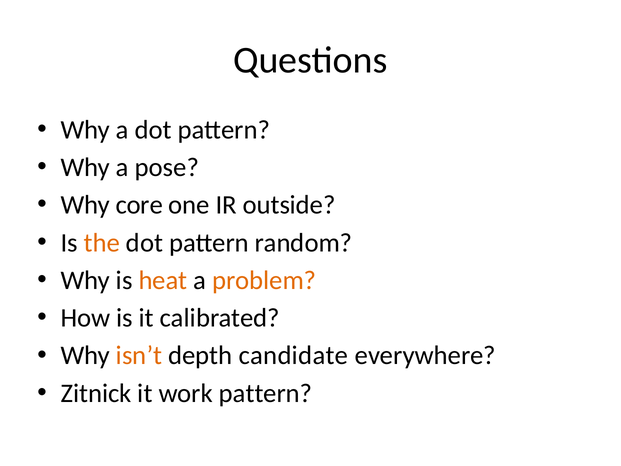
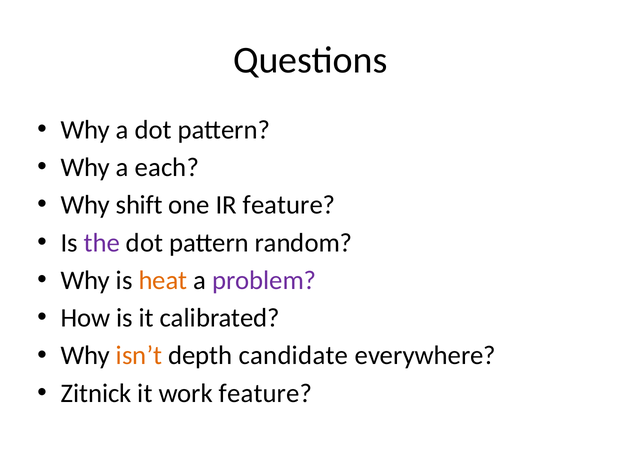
pose: pose -> each
core: core -> shift
IR outside: outside -> feature
the colour: orange -> purple
problem colour: orange -> purple
work pattern: pattern -> feature
